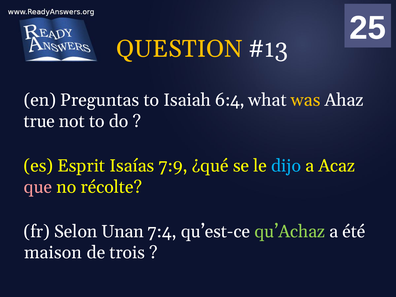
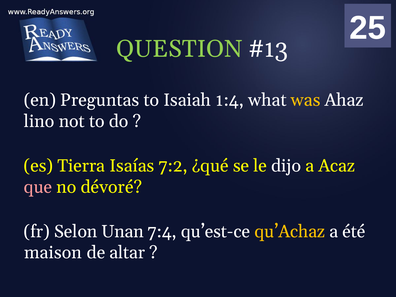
QUESTION colour: yellow -> light green
6:4: 6:4 -> 1:4
true: true -> lino
Esprit: Esprit -> Tierra
7:9: 7:9 -> 7:2
dijo colour: light blue -> white
récolte: récolte -> dévoré
qu’Achaz colour: light green -> yellow
trois: trois -> altar
